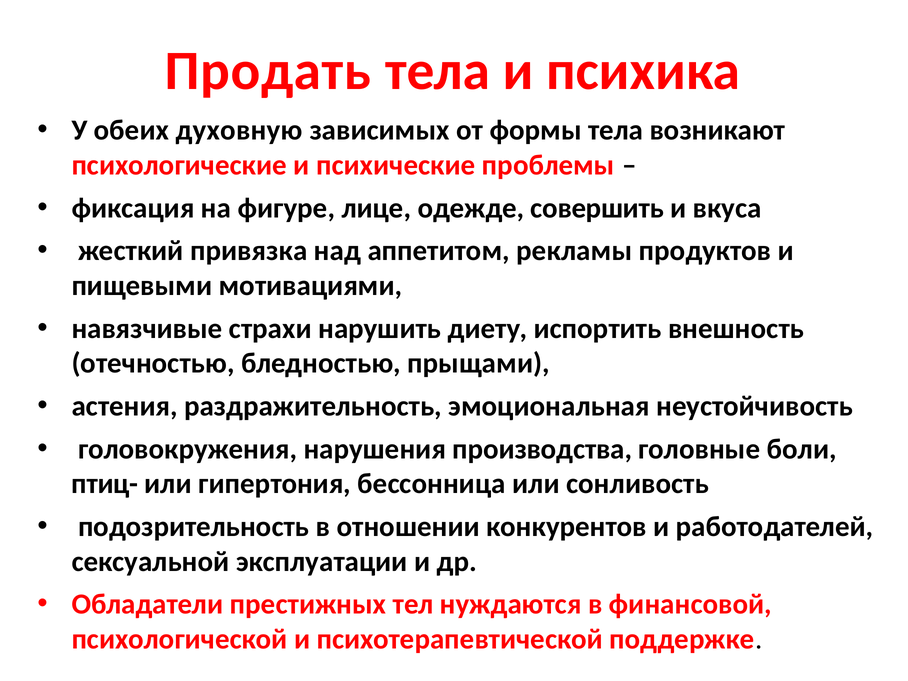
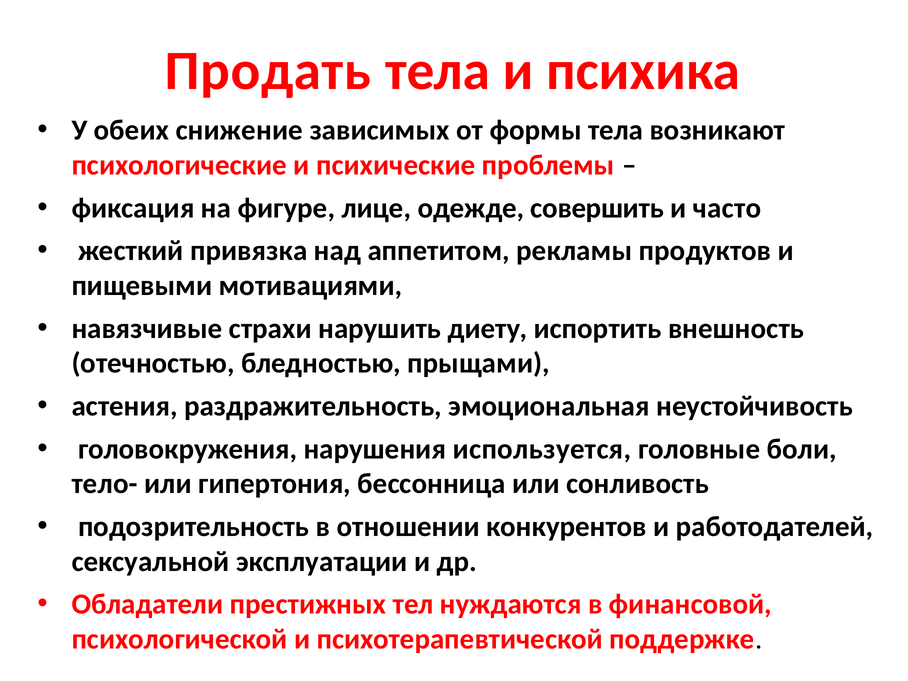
духовную: духовную -> снижение
вкуса: вкуса -> часто
производства: производства -> используется
птиц-: птиц- -> тело-
